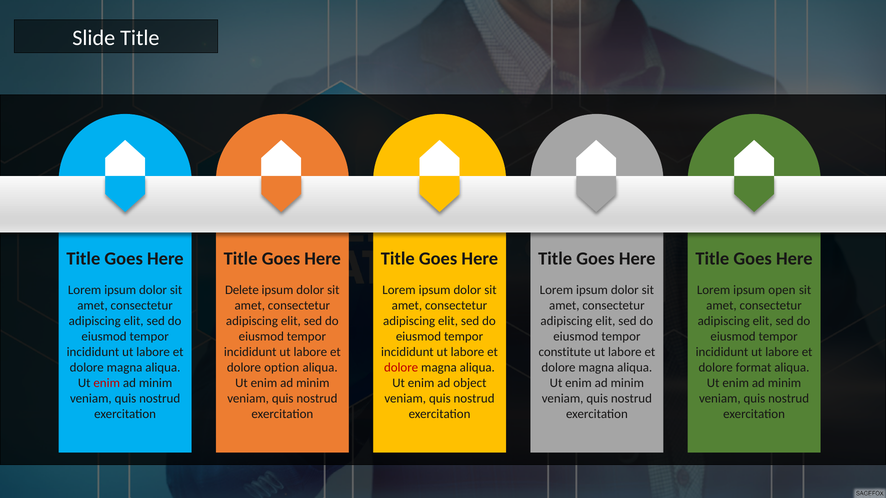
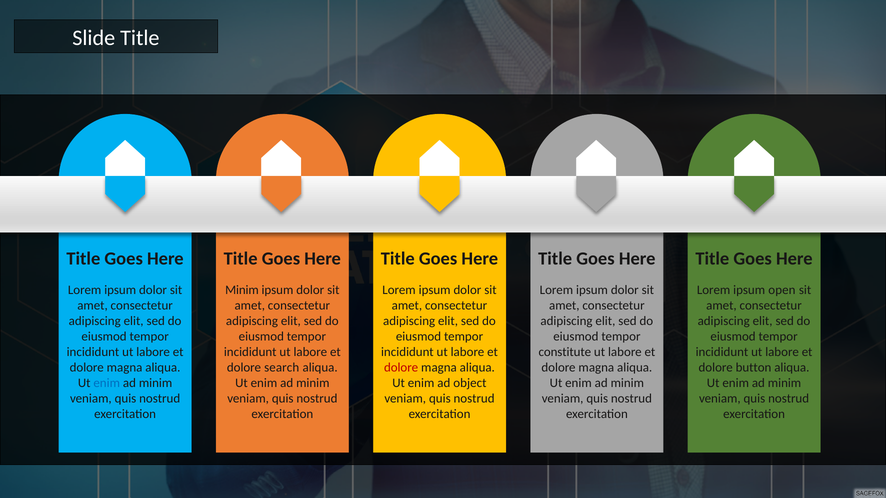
Delete at (242, 290): Delete -> Minim
option: option -> search
format: format -> button
enim at (107, 383) colour: red -> blue
